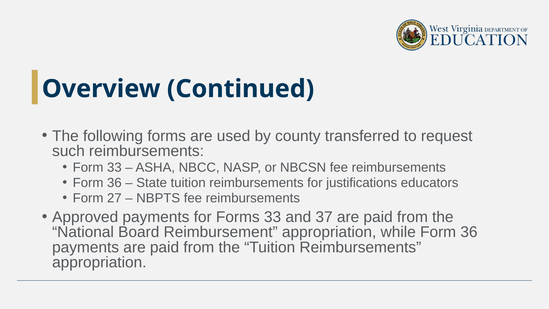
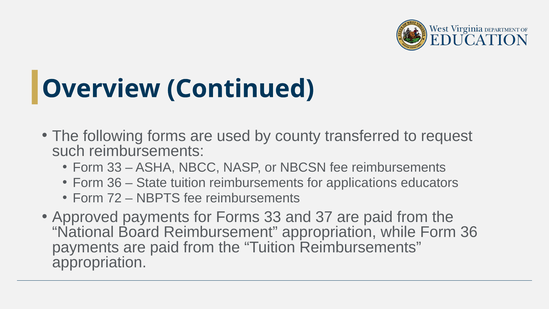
justifications: justifications -> applications
27: 27 -> 72
